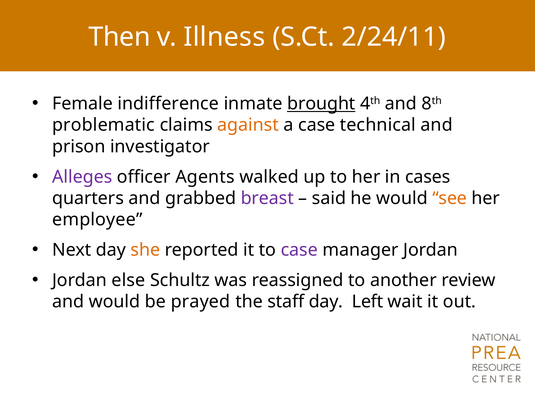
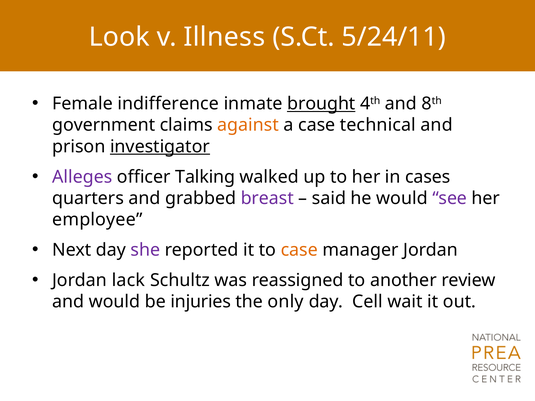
Then: Then -> Look
2/24/11: 2/24/11 -> 5/24/11
problematic: problematic -> government
investigator underline: none -> present
Agents: Agents -> Talking
see colour: orange -> purple
she colour: orange -> purple
case at (299, 250) colour: purple -> orange
else: else -> lack
prayed: prayed -> injuries
staff: staff -> only
Left: Left -> Cell
